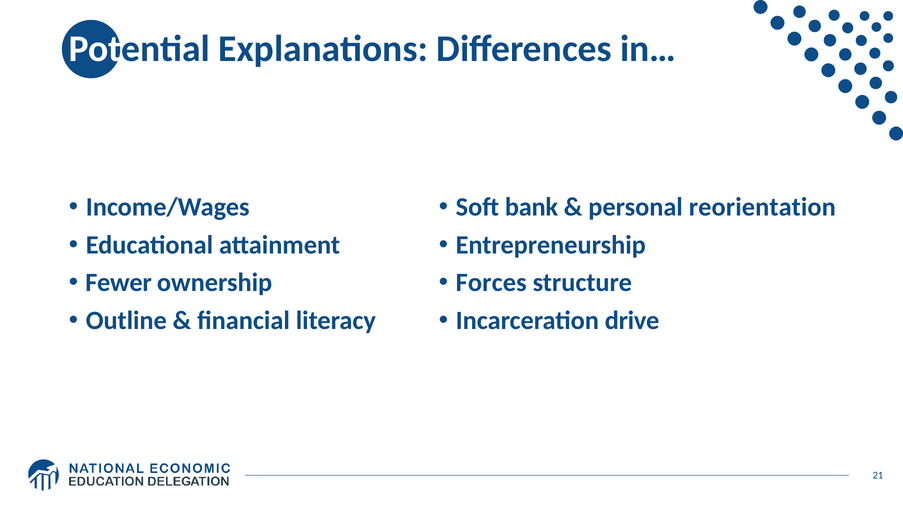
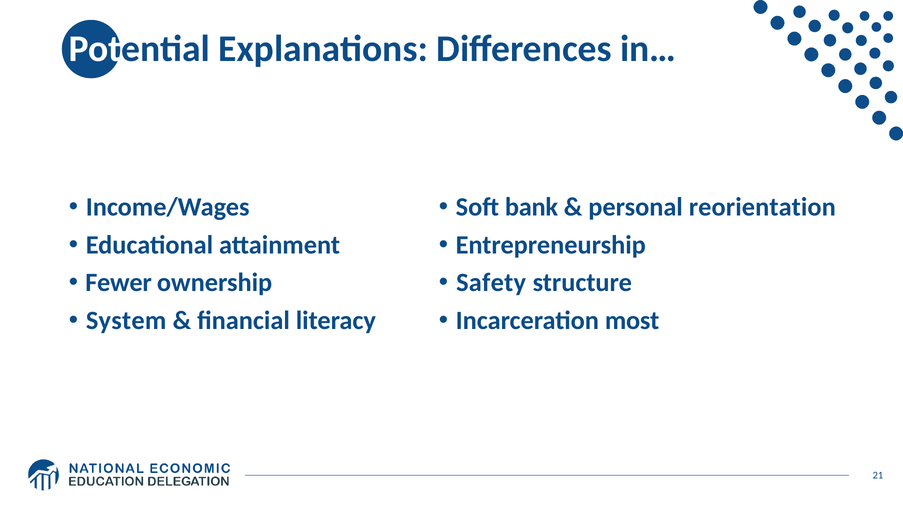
Forces: Forces -> Safety
Outline: Outline -> System
drive: drive -> most
